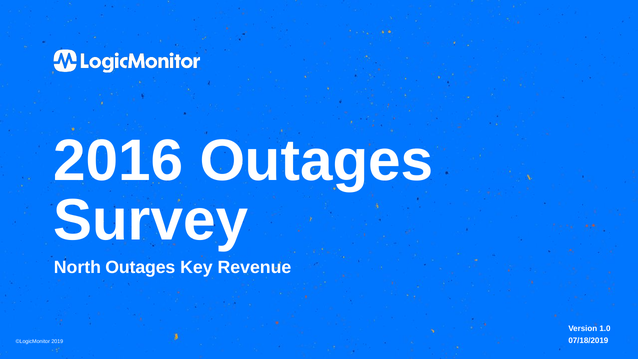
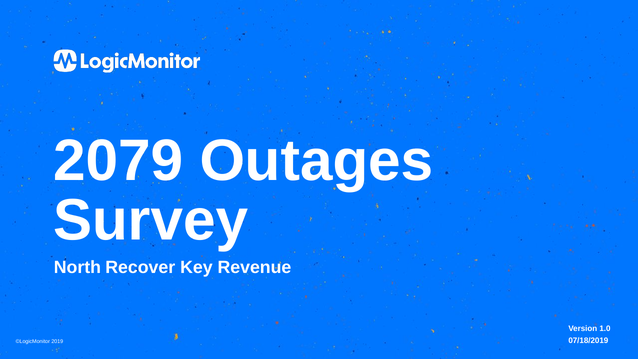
2016: 2016 -> 2079
North Outages: Outages -> Recover
